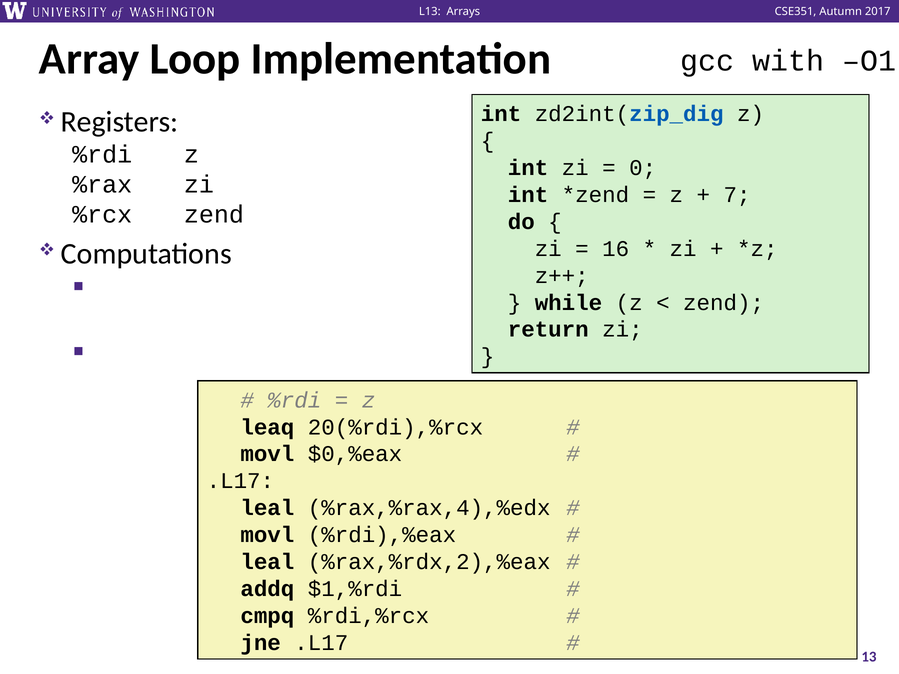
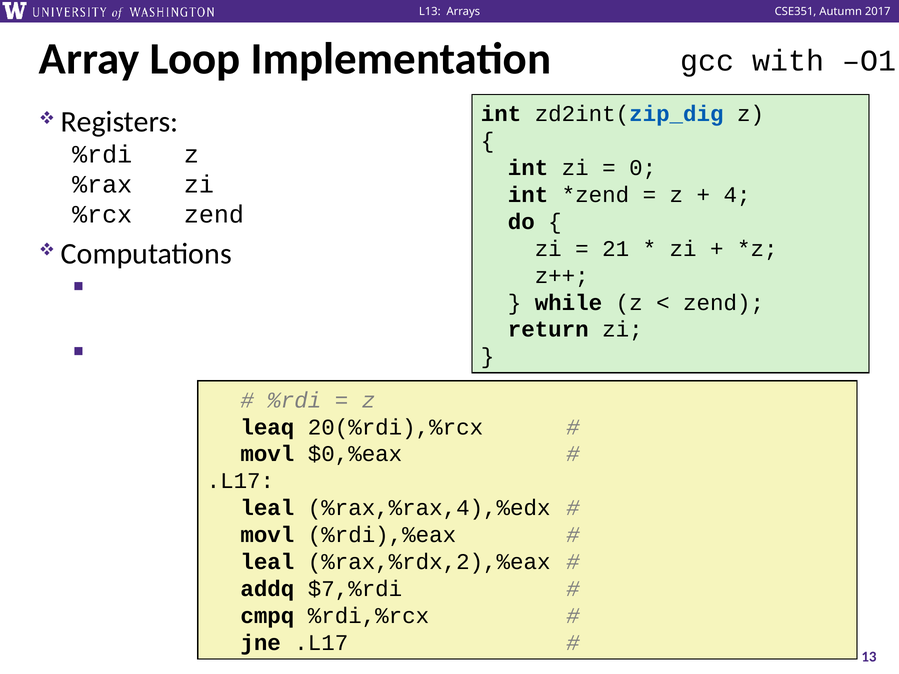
7: 7 -> 4
16: 16 -> 21
$1,%rdi: $1,%rdi -> $7,%rdi
